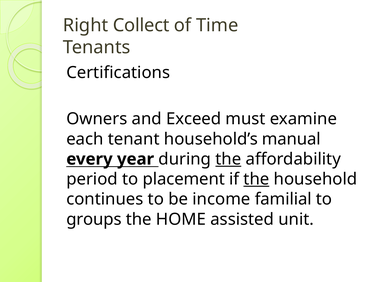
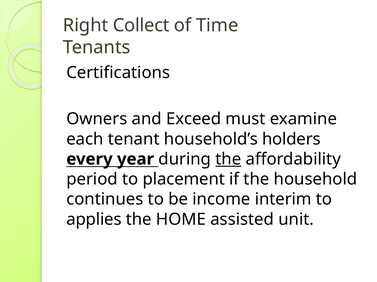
manual: manual -> holders
the at (256, 180) underline: present -> none
familial: familial -> interim
groups: groups -> applies
